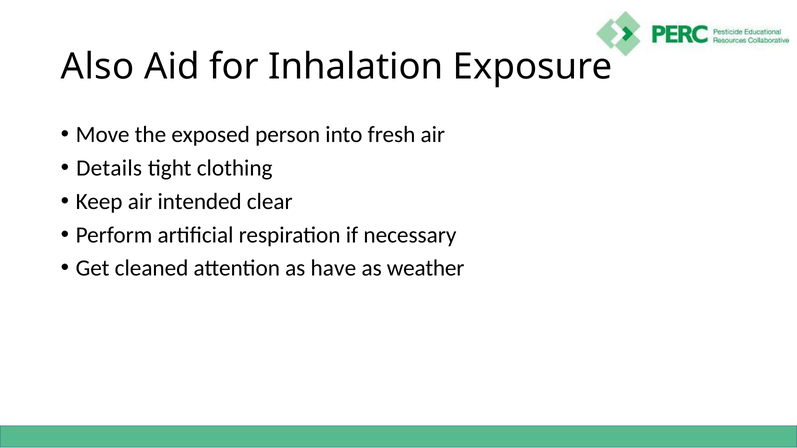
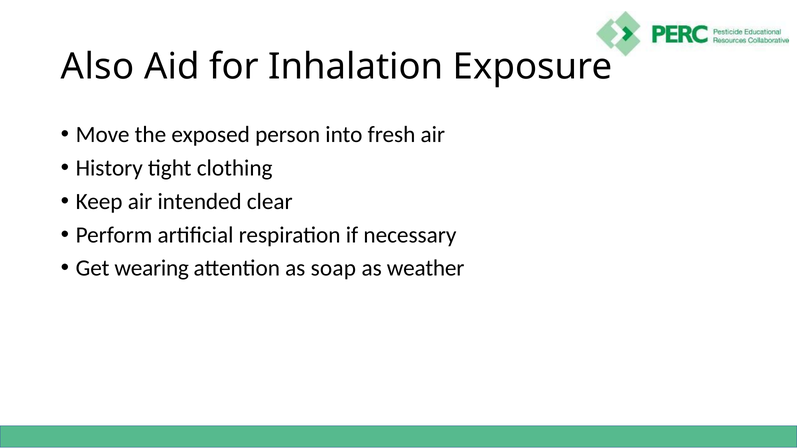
Details: Details -> History
cleaned: cleaned -> wearing
have: have -> soap
